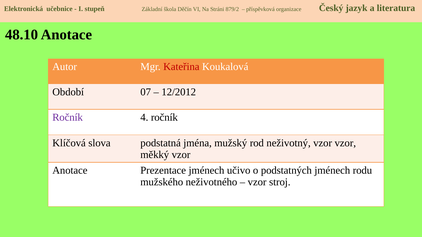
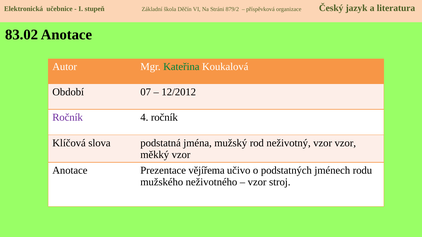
48.10: 48.10 -> 83.02
Kateřina colour: red -> green
Prezentace jménech: jménech -> vějířema
